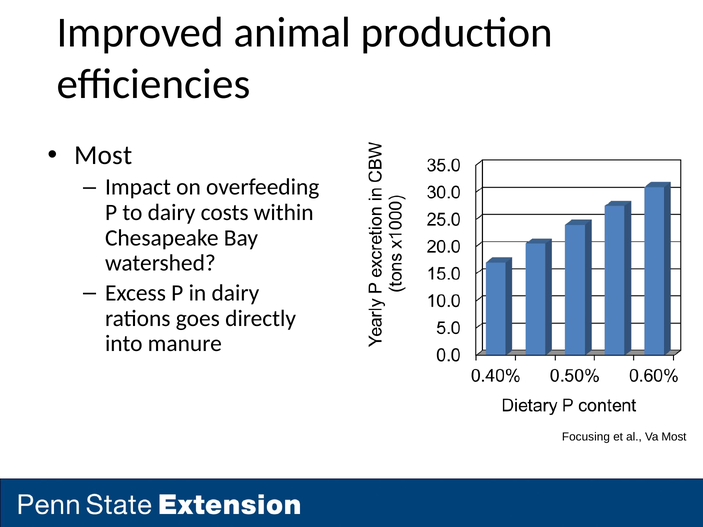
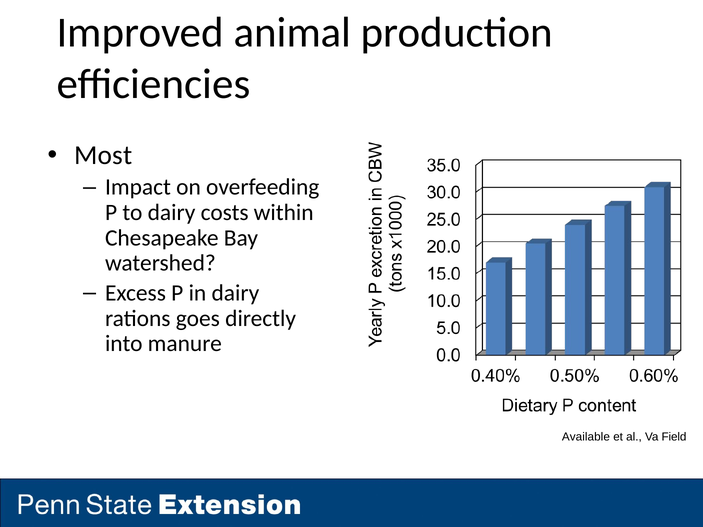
Focusing: Focusing -> Available
Va Most: Most -> Field
